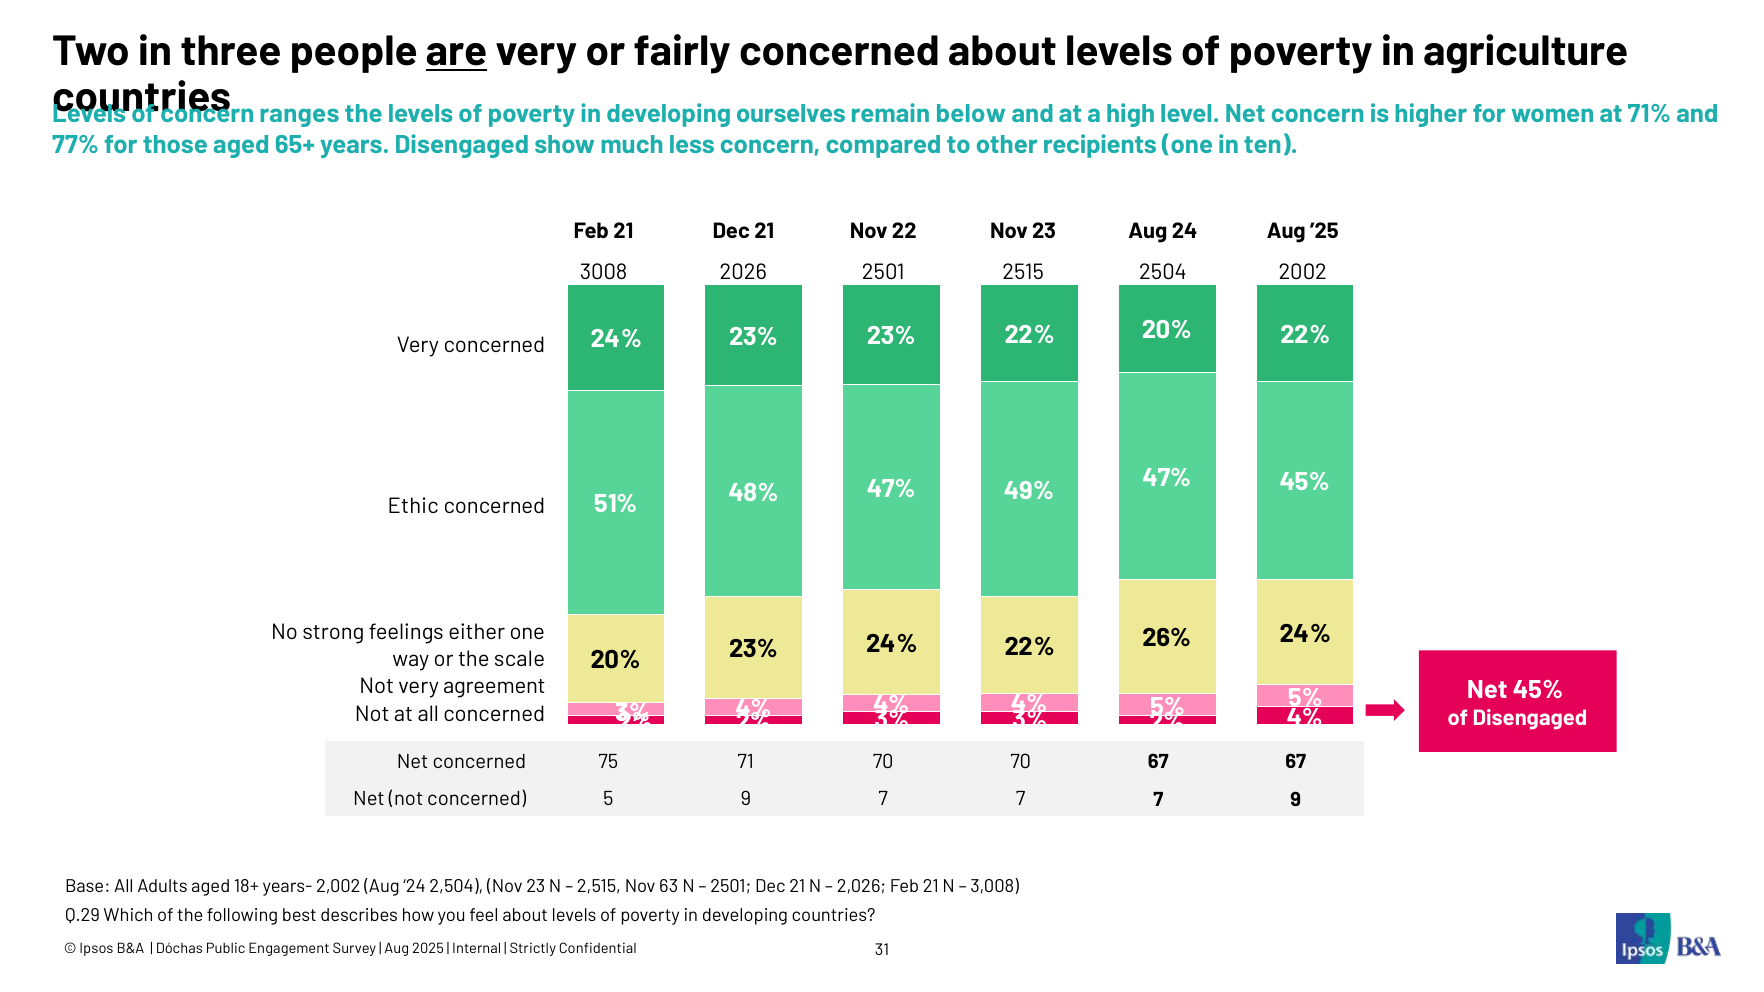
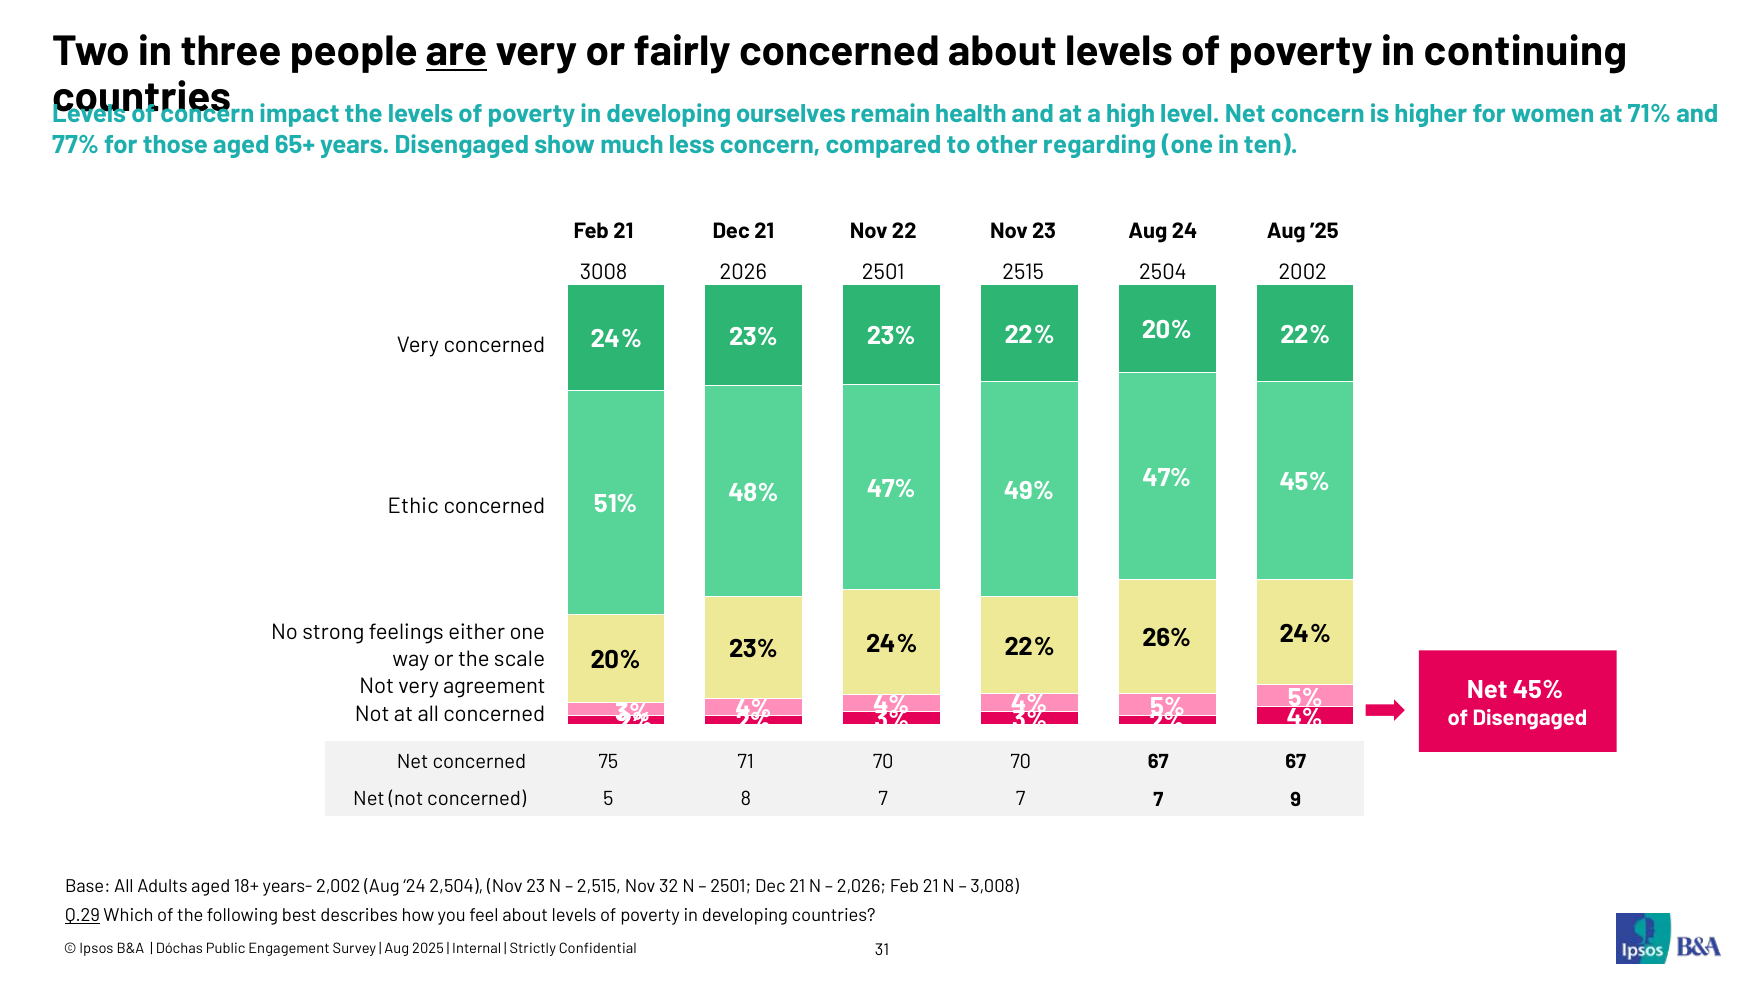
agriculture: agriculture -> continuing
ranges: ranges -> impact
below: below -> health
recipients: recipients -> regarding
5 9: 9 -> 8
63: 63 -> 32
Q.29 underline: none -> present
